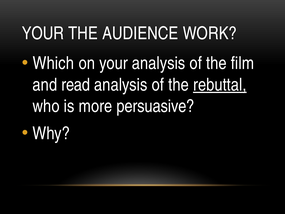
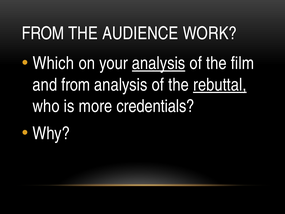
YOUR at (43, 33): YOUR -> FROM
analysis at (159, 63) underline: none -> present
and read: read -> from
persuasive: persuasive -> credentials
